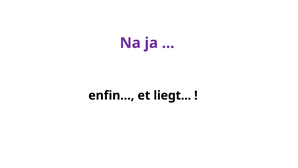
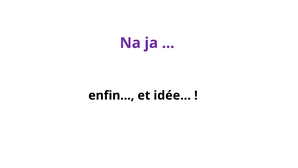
liegt: liegt -> idée
